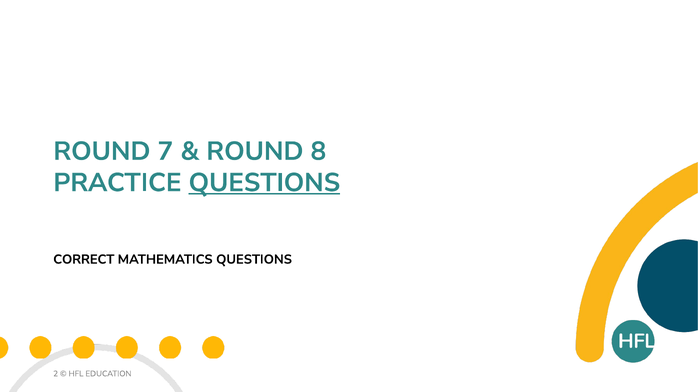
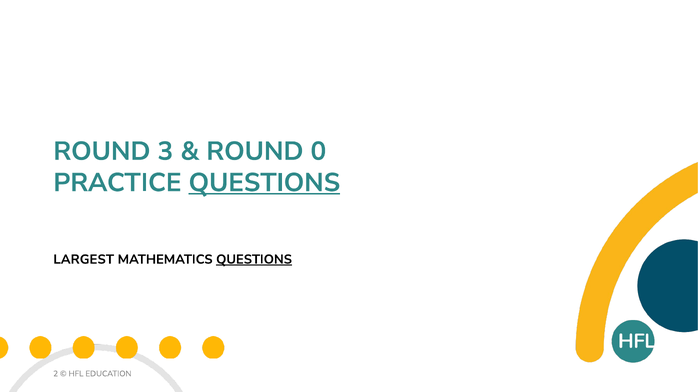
7: 7 -> 3
8: 8 -> 0
CORRECT: CORRECT -> LARGEST
QUESTIONS at (254, 260) underline: none -> present
